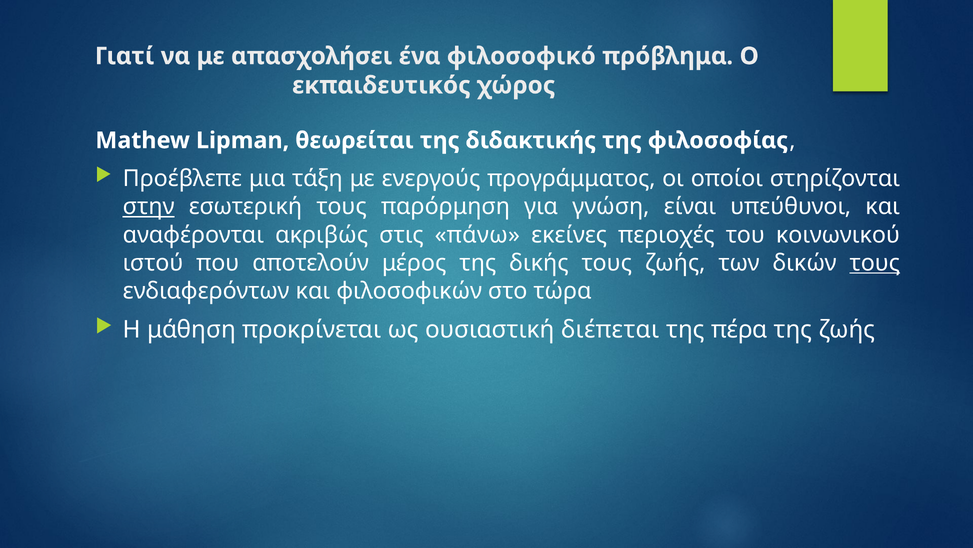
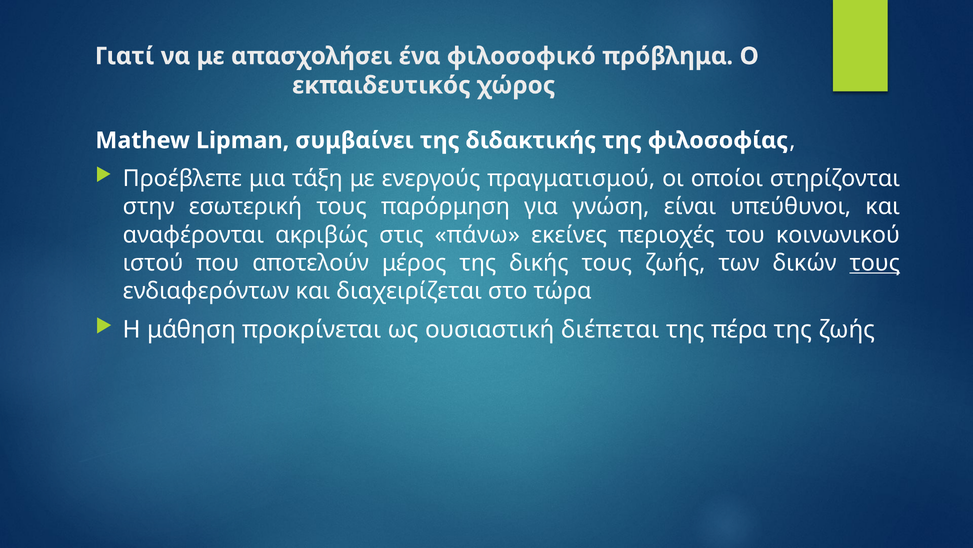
θεωρείται: θεωρείται -> συμβαίνει
προγράμματος: προγράμματος -> πραγματισμού
στην underline: present -> none
φιλοσοφικών: φιλοσοφικών -> διαχειρίζεται
